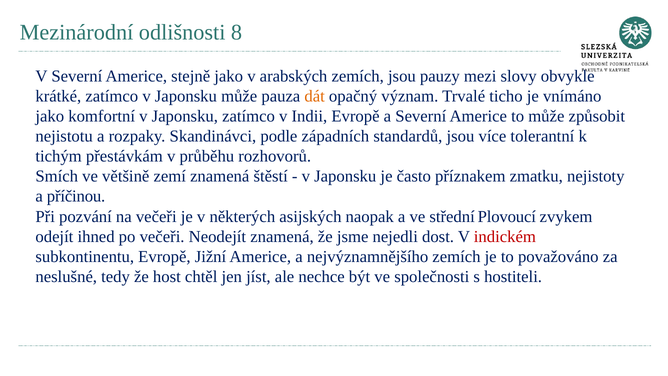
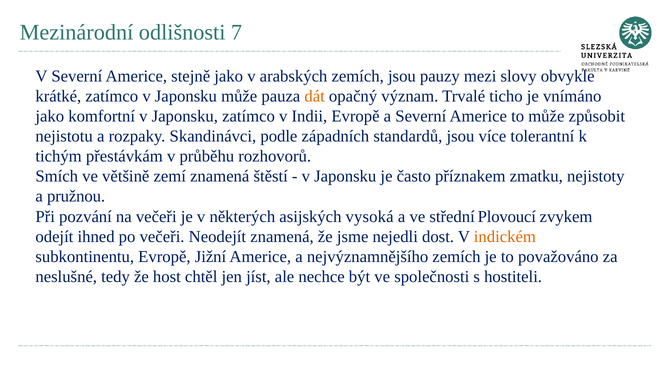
8: 8 -> 7
příčinou: příčinou -> pružnou
naopak: naopak -> vysoká
indickém colour: red -> orange
